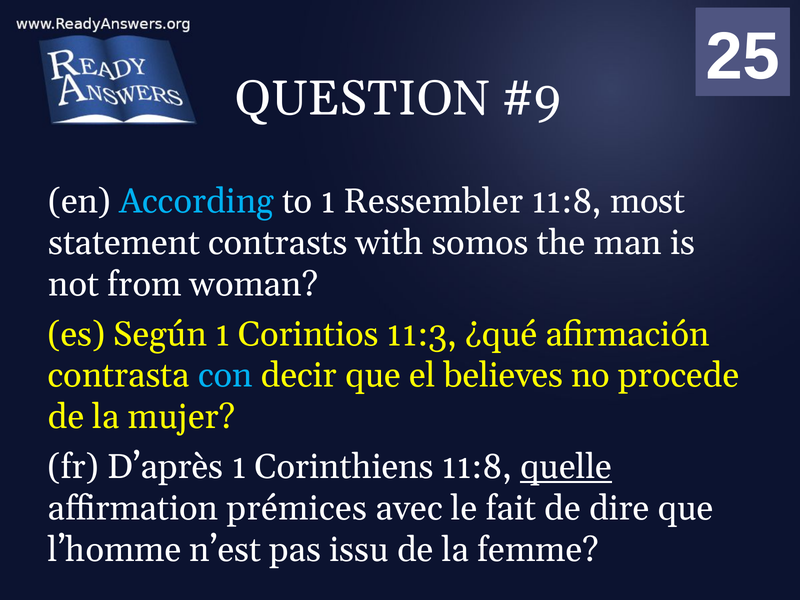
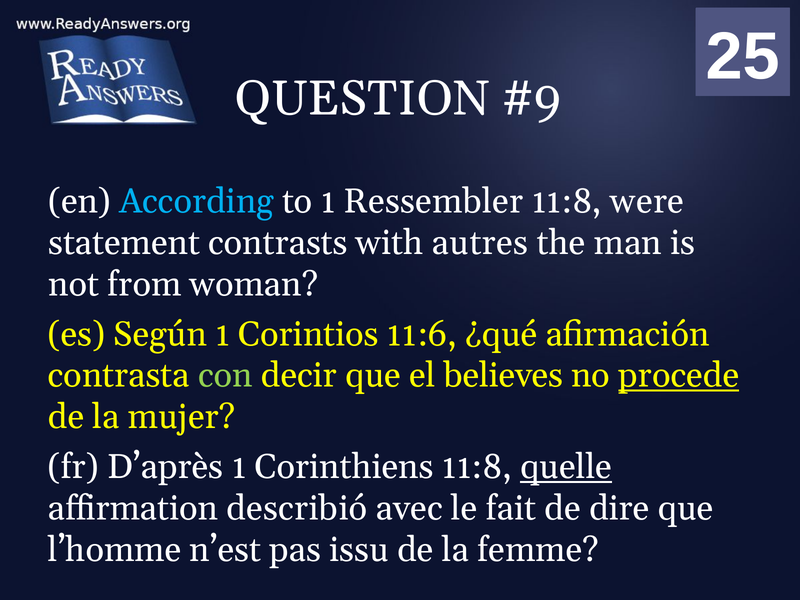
most: most -> were
somos: somos -> autres
11:3: 11:3 -> 11:6
con colour: light blue -> light green
procede underline: none -> present
prémices: prémices -> describió
